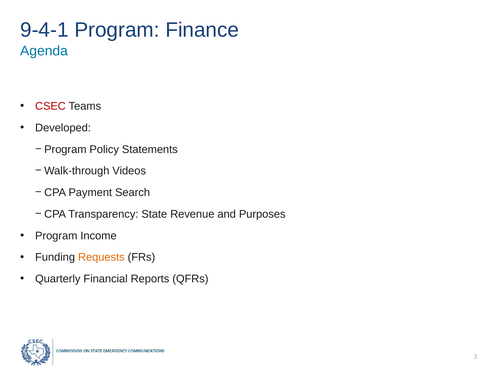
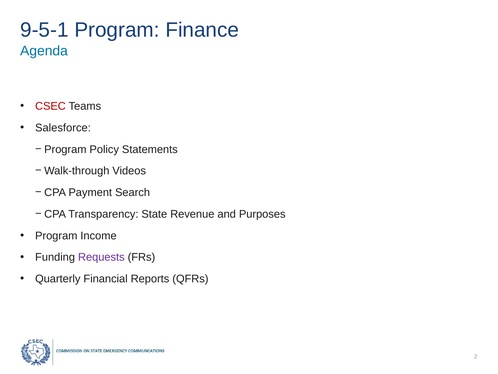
9-4-1: 9-4-1 -> 9-5-1
Developed: Developed -> Salesforce
Requests colour: orange -> purple
